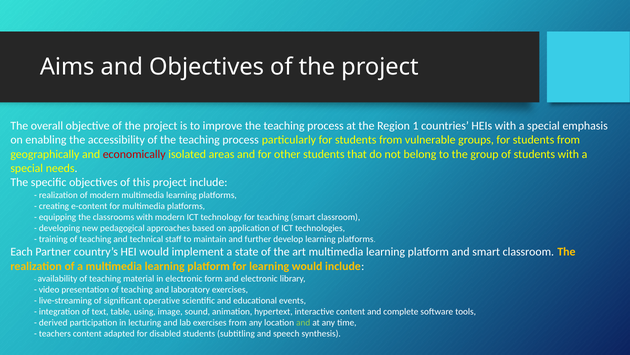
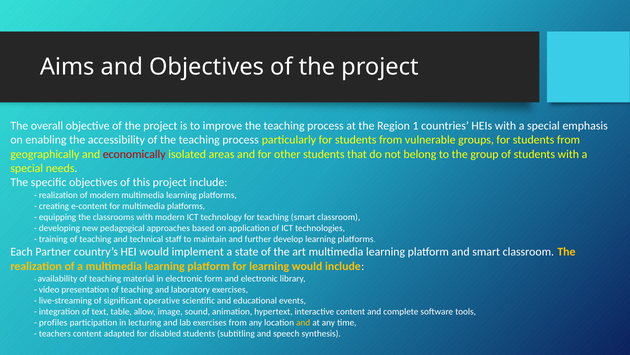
using: using -> allow
derived: derived -> profiles
and at (303, 322) colour: light green -> yellow
